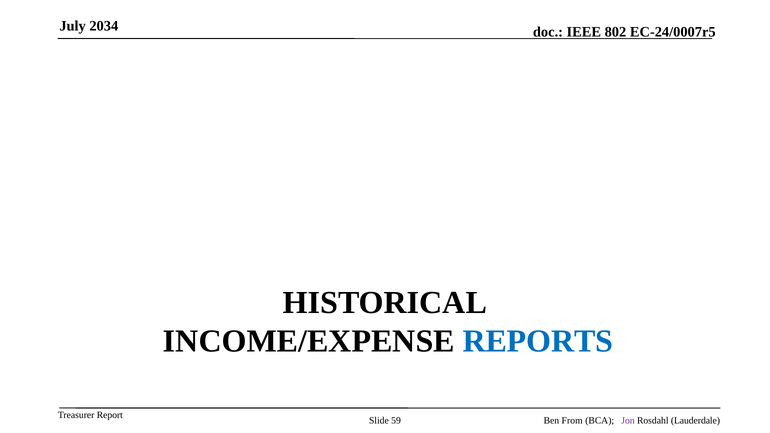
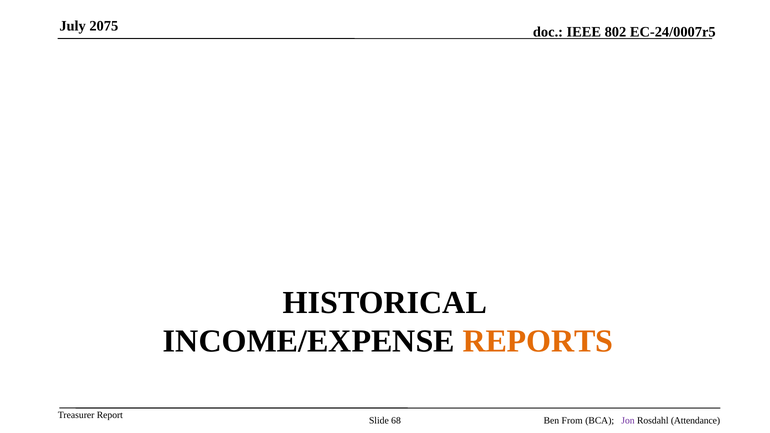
2034: 2034 -> 2075
REPORTS colour: blue -> orange
59: 59 -> 68
Lauderdale: Lauderdale -> Attendance
